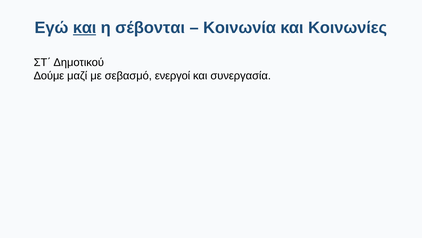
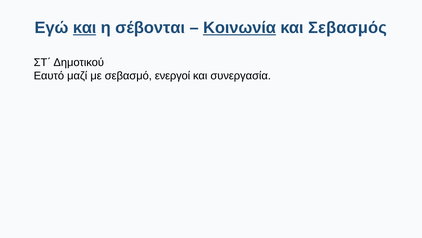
Κοινωνία underline: none -> present
Κοινωνίες: Κοινωνίες -> Σεβασμός
Δούμε: Δούμε -> Εαυτό
